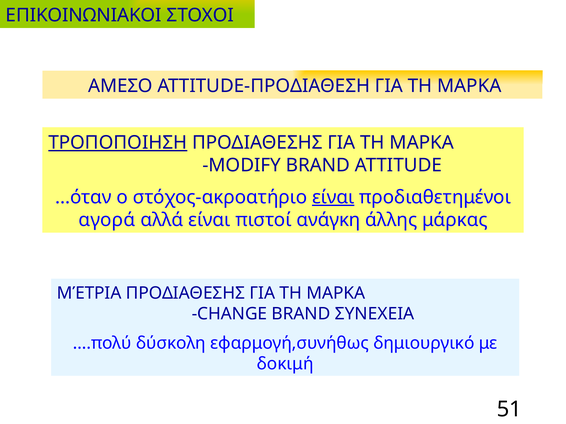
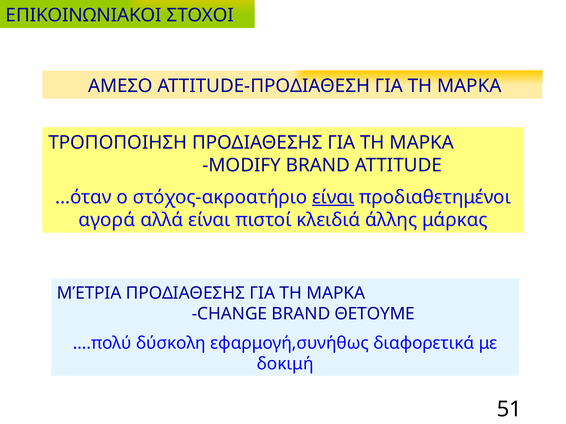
ΤΡΟΠΟΠΟΙΗΣΗ underline: present -> none
ανάγκη: ανάγκη -> κλειδιά
ΣΥΝΕΧΕΙΑ: ΣΥΝΕΧΕΙΑ -> ΘΕΤΟΥΜΕ
δημιουργικό: δημιουργικό -> διαφορετικά
